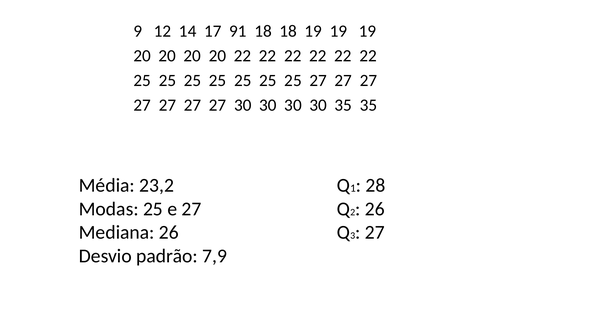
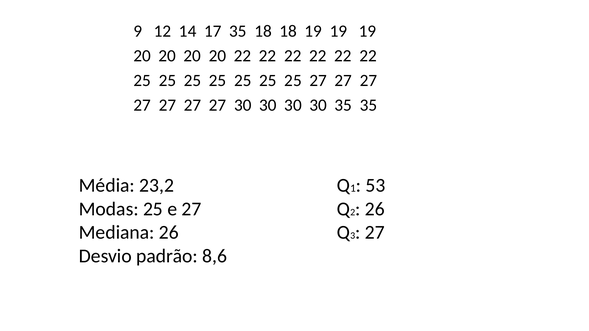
17 91: 91 -> 35
28: 28 -> 53
7,9: 7,9 -> 8,6
